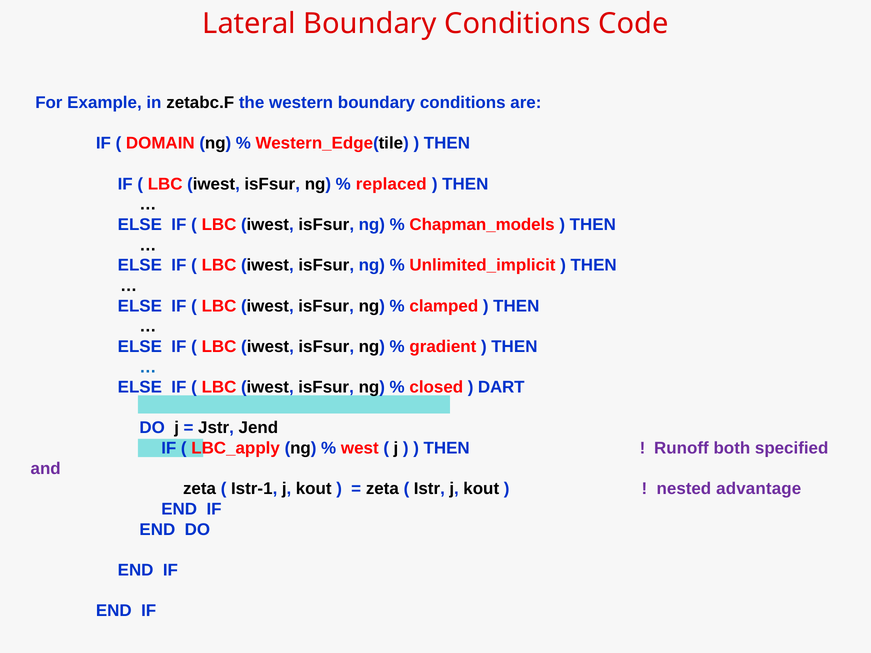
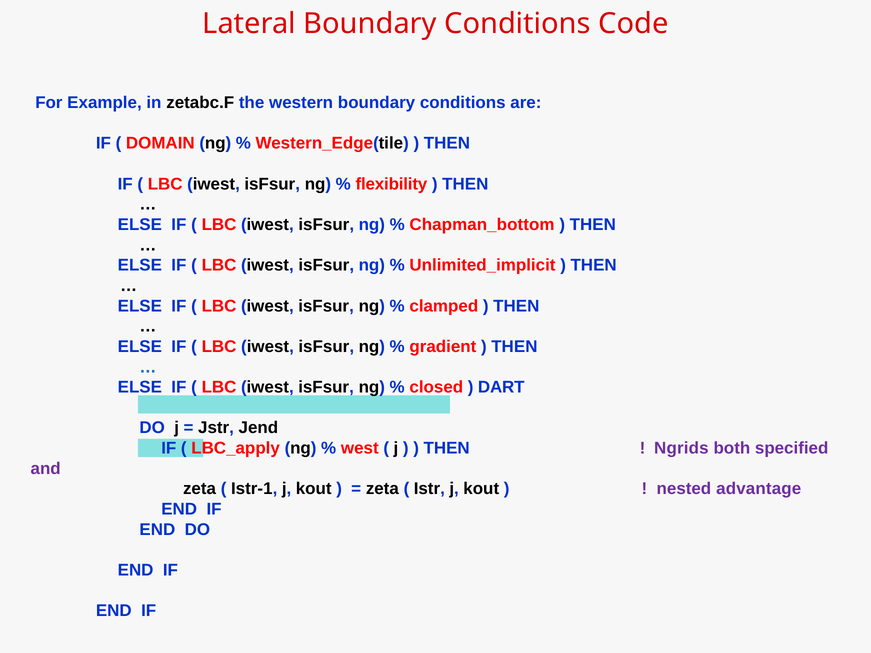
replaced: replaced -> flexibility
Chapman_models: Chapman_models -> Chapman_bottom
Runoff: Runoff -> Ngrids
